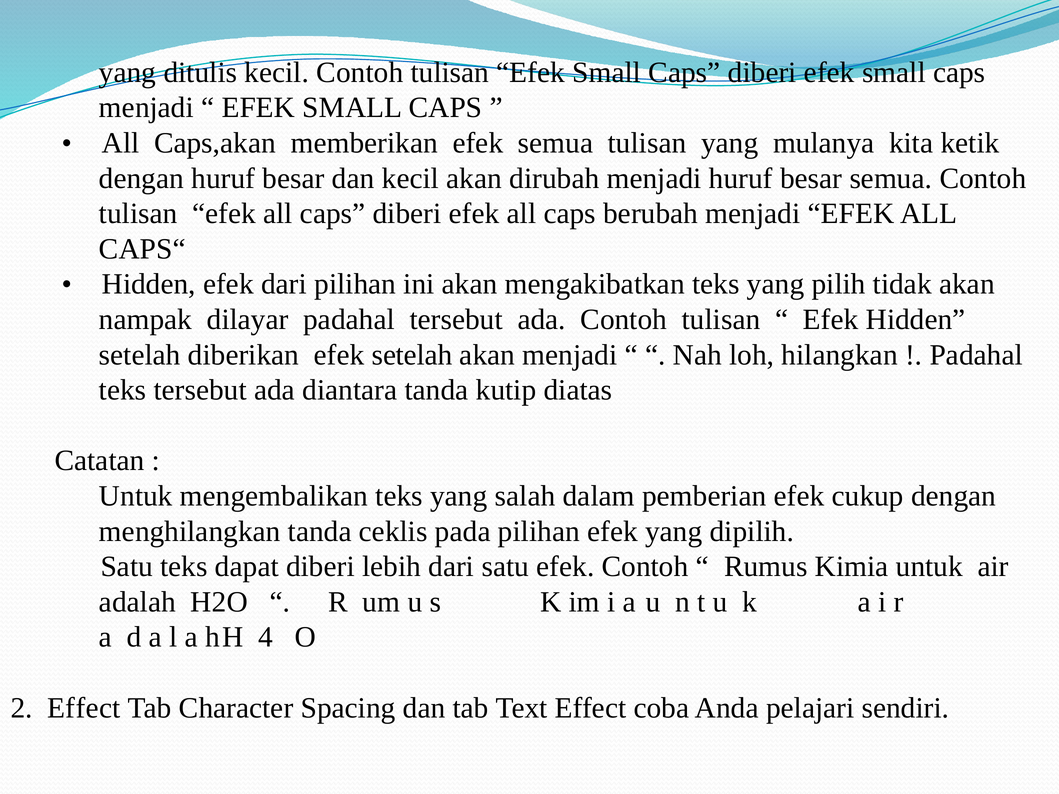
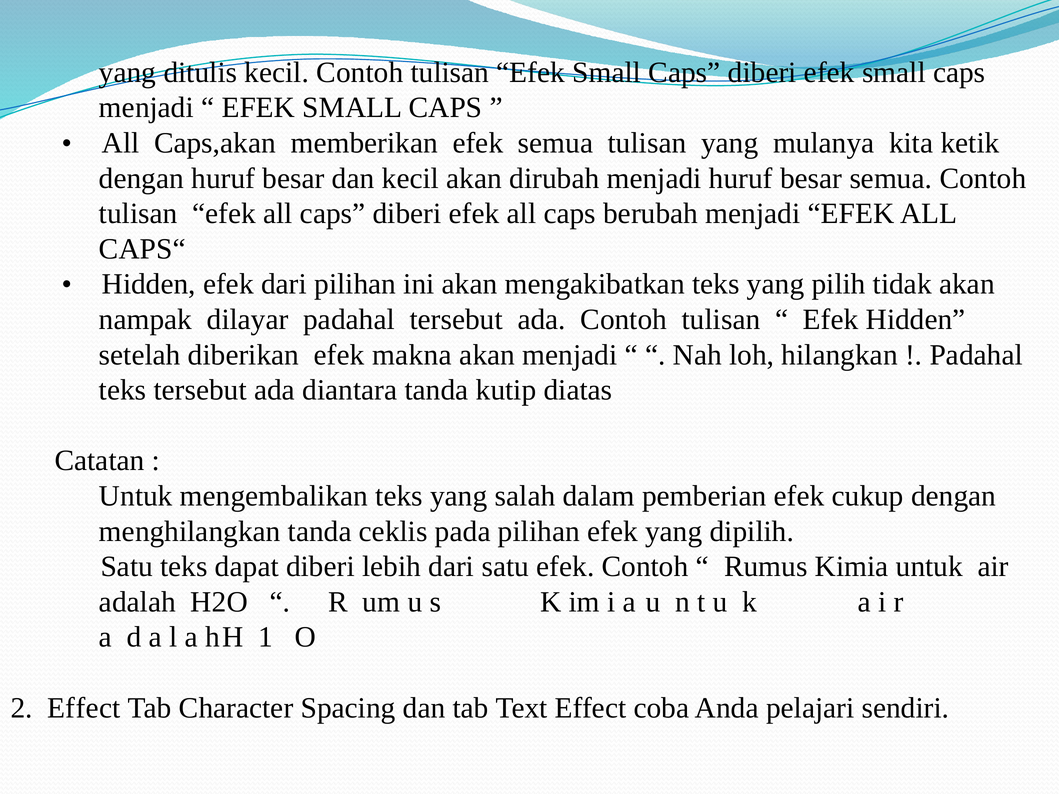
efek setelah: setelah -> makna
4: 4 -> 1
